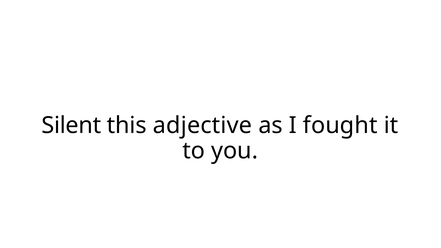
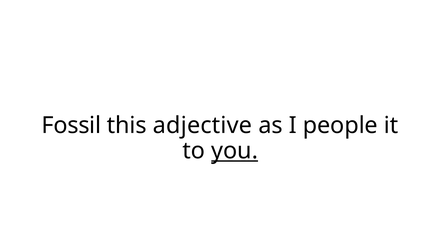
Silent: Silent -> Fossil
fought: fought -> people
you underline: none -> present
